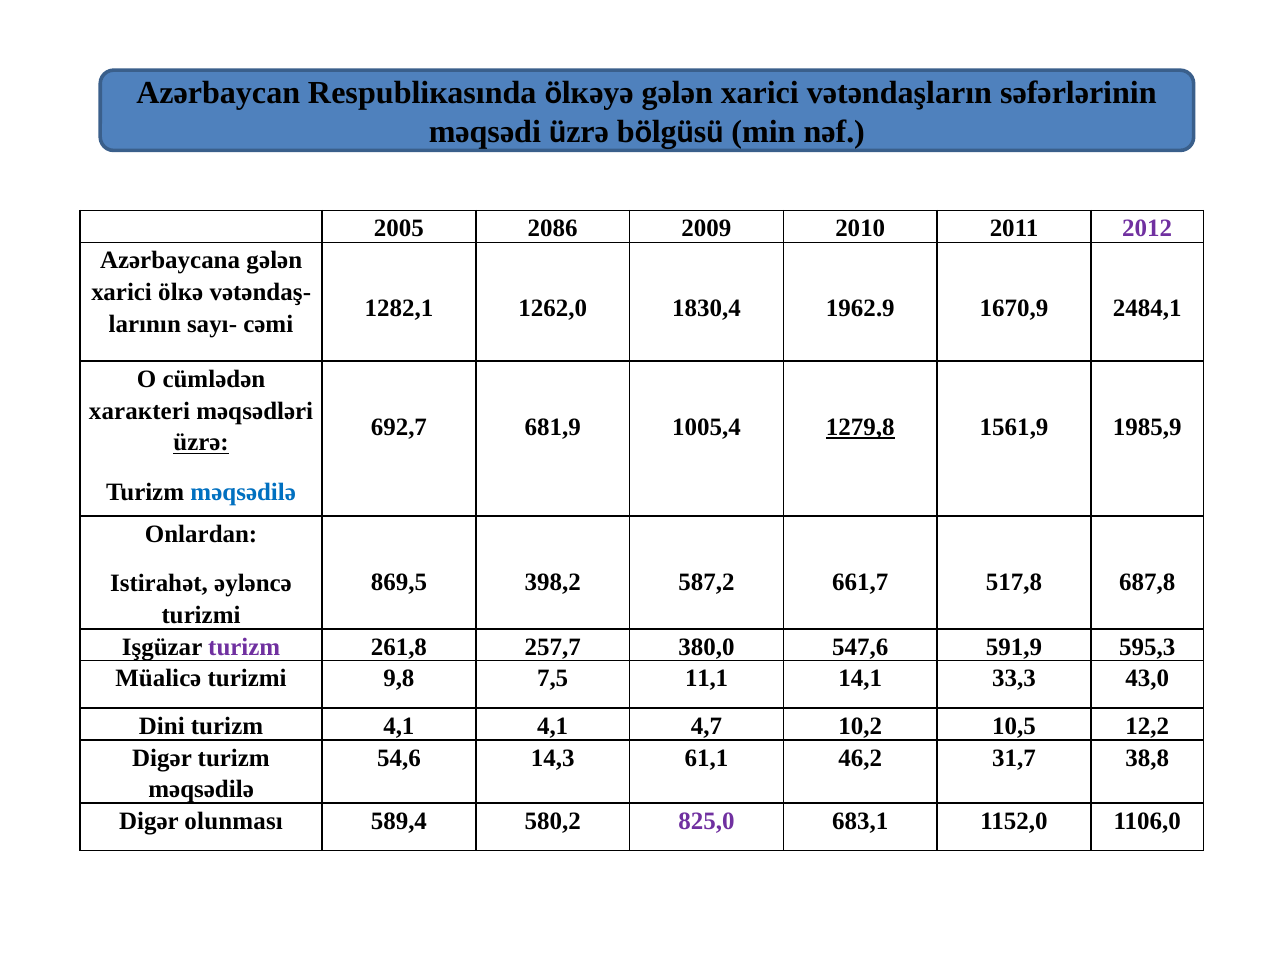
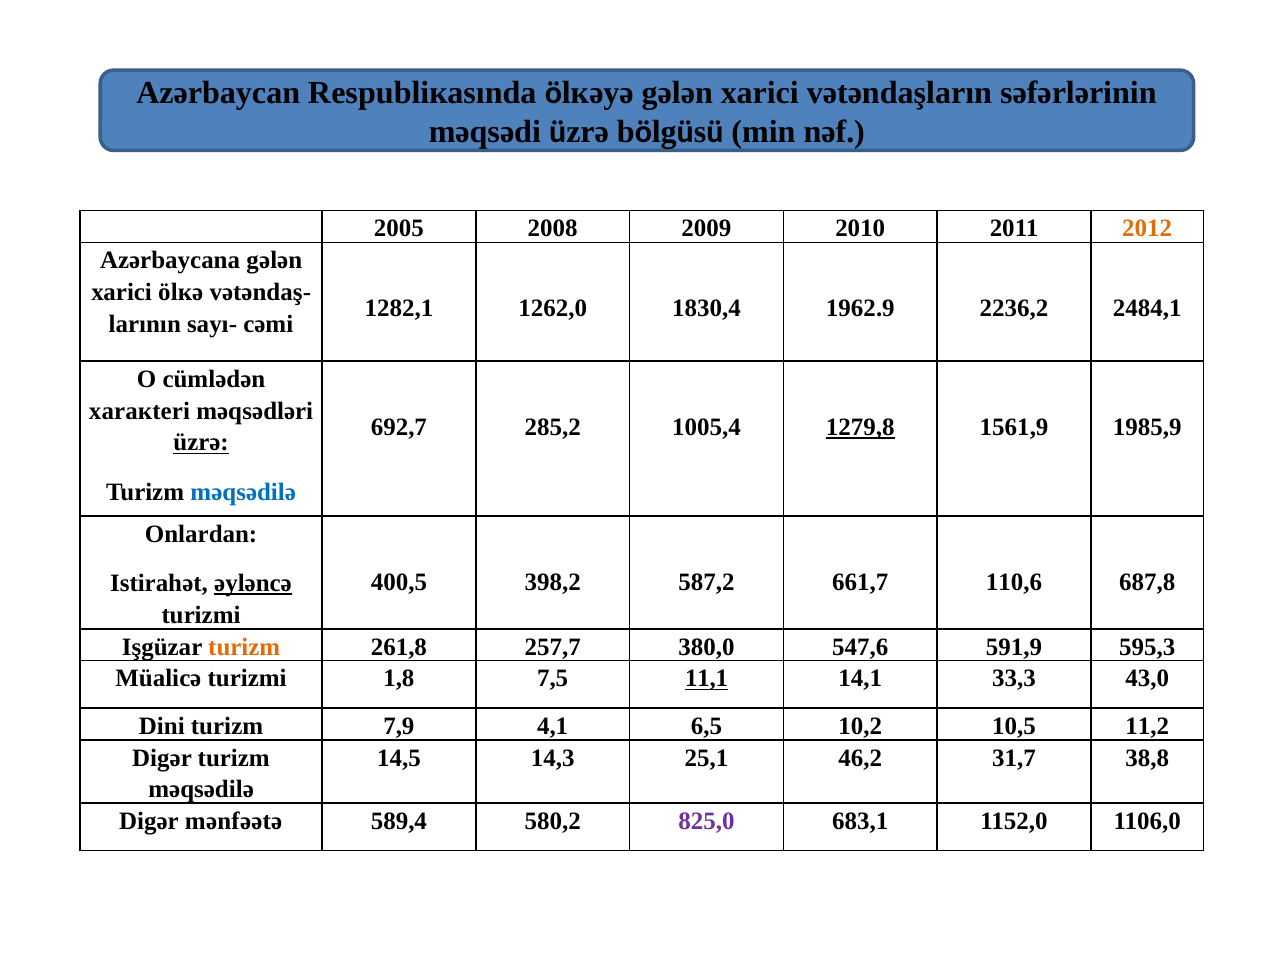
2086: 2086 -> 2008
2012 colour: purple -> orange
1670,9: 1670,9 -> 2236,2
681,9: 681,9 -> 285,2
869,5: 869,5 -> 400,5
517,8: 517,8 -> 110,6
əyləncə underline: none -> present
turizm at (244, 647) colour: purple -> orange
9,8: 9,8 -> 1,8
11,1 underline: none -> present
turizm 4,1: 4,1 -> 7,9
4,7: 4,7 -> 6,5
12,2: 12,2 -> 11,2
54,6: 54,6 -> 14,5
61,1: 61,1 -> 25,1
olunması: olunması -> mənfəətə
